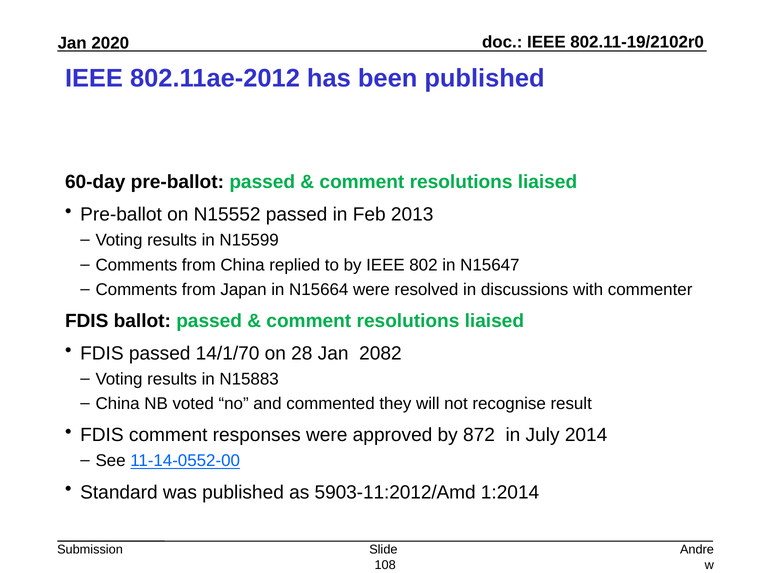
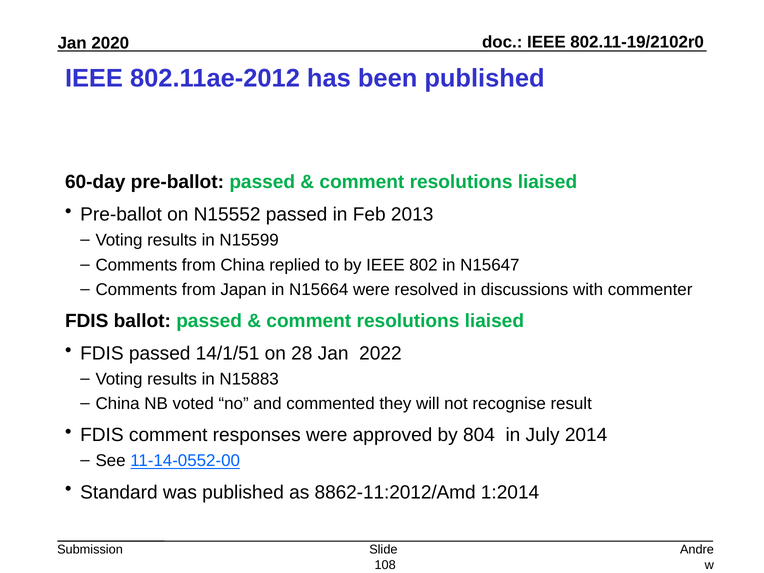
14/1/70: 14/1/70 -> 14/1/51
2082: 2082 -> 2022
872: 872 -> 804
5903-11:2012/Amd: 5903-11:2012/Amd -> 8862-11:2012/Amd
